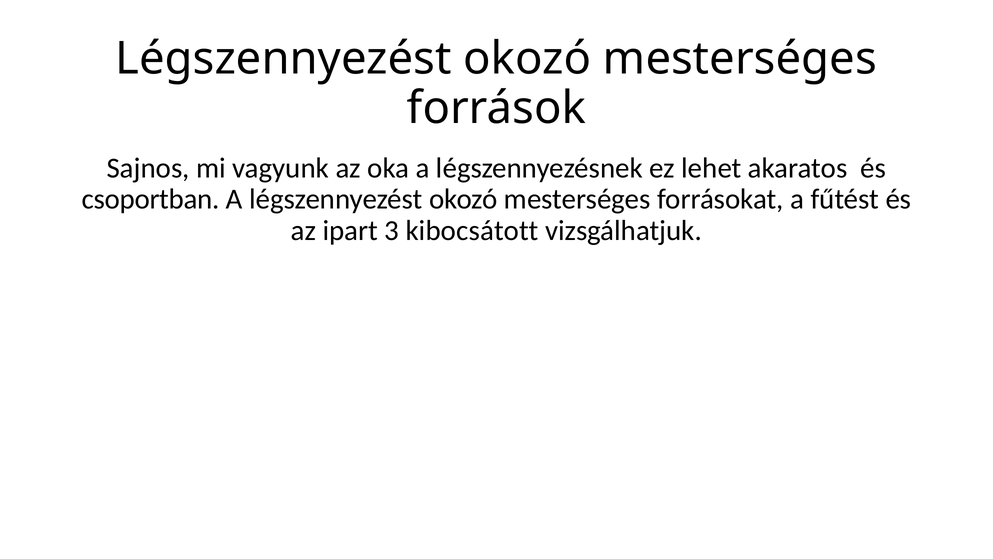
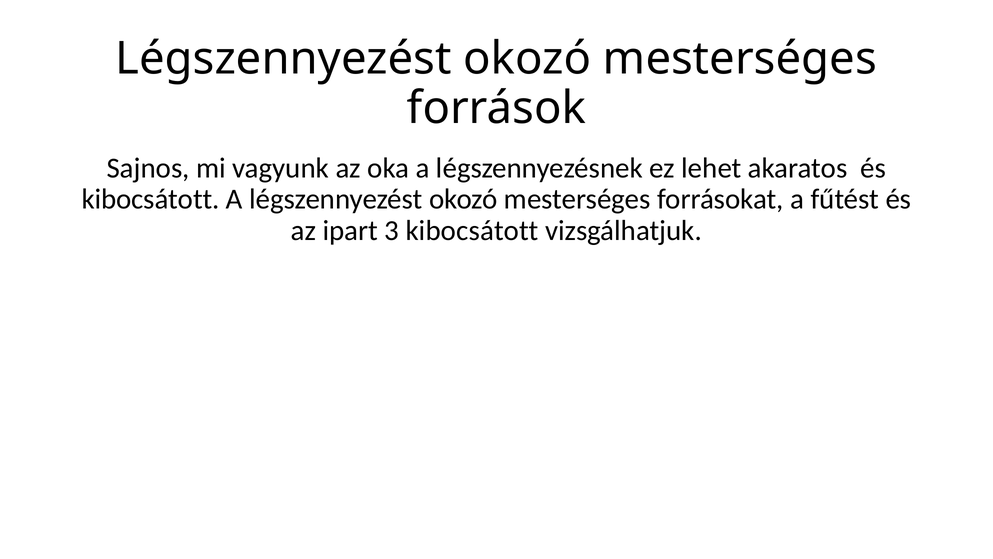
csoportban at (151, 199): csoportban -> kibocsátott
